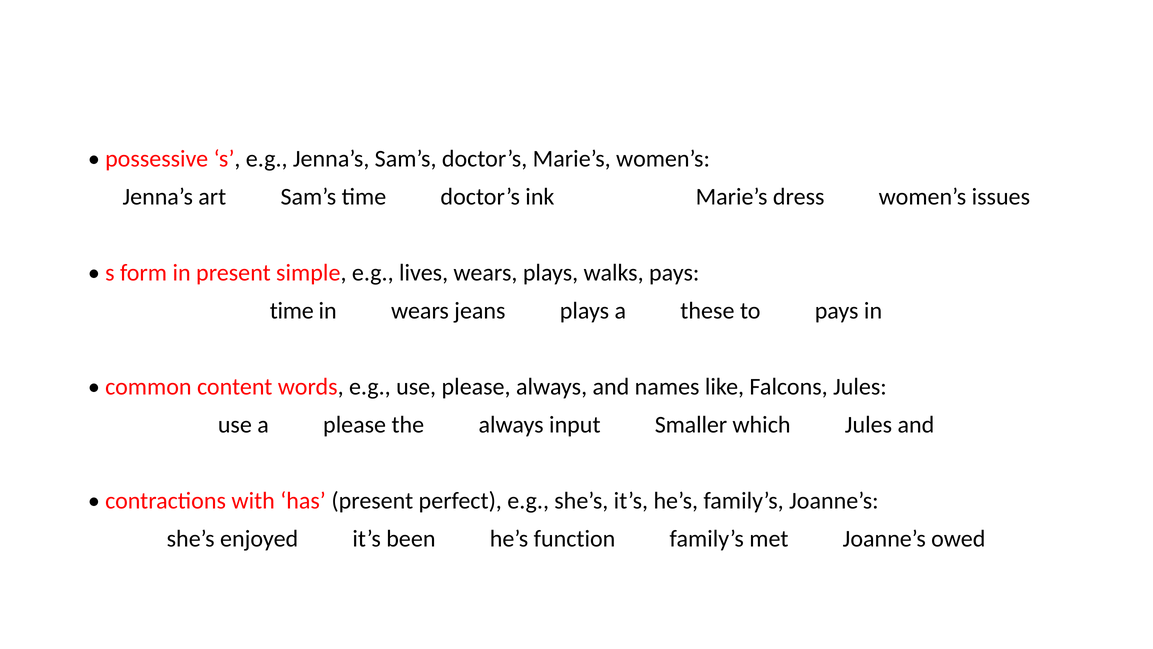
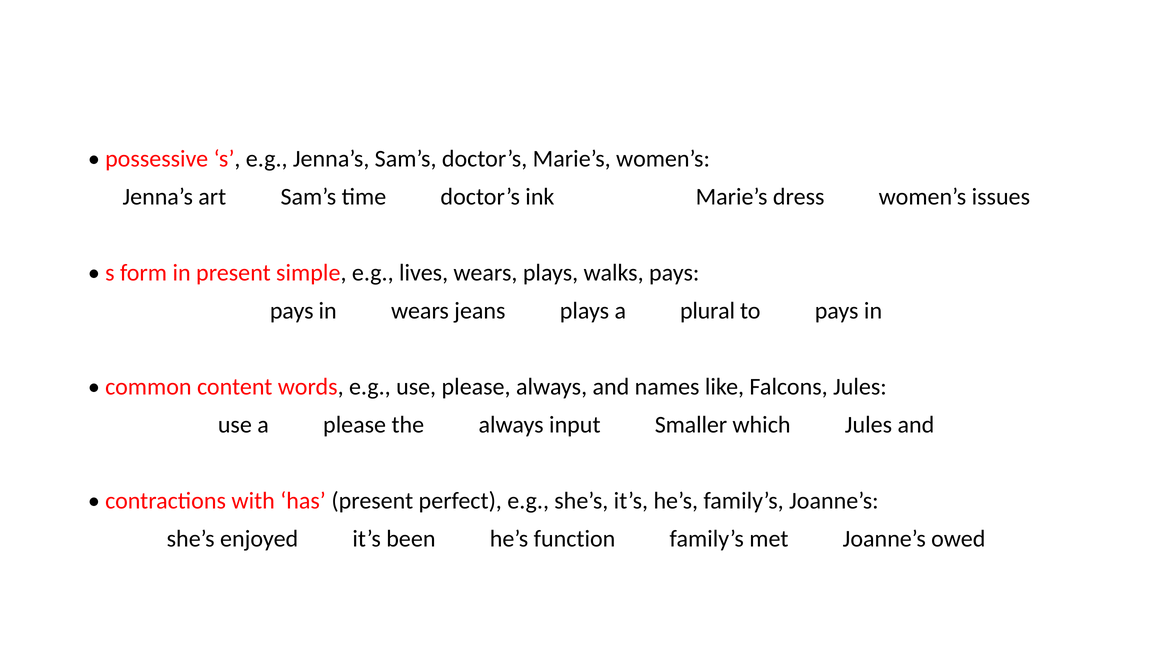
time at (292, 311): time -> pays
these: these -> plural
